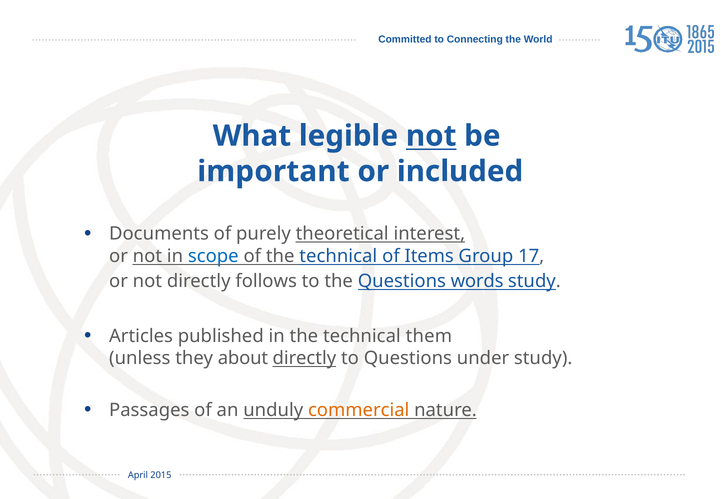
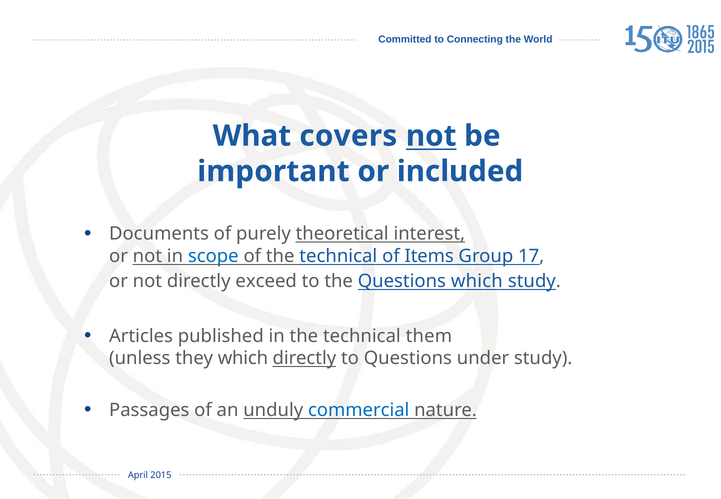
legible: legible -> covers
follows: follows -> exceed
Questions words: words -> which
they about: about -> which
commercial colour: orange -> blue
